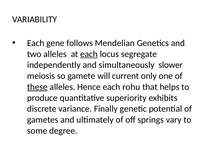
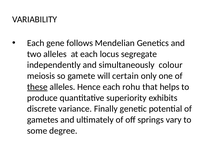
each at (89, 54) underline: present -> none
slower: slower -> colour
current: current -> certain
